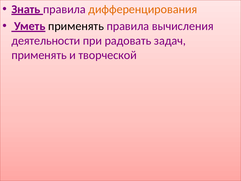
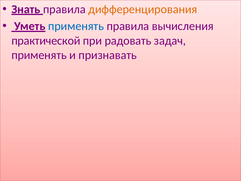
применять at (76, 26) colour: black -> blue
деятельности: деятельности -> практической
творческой: творческой -> признавать
